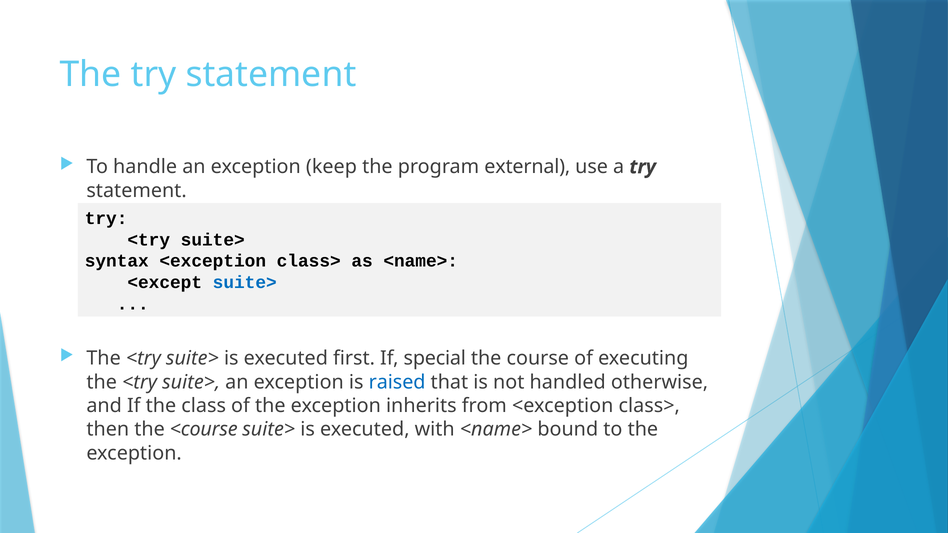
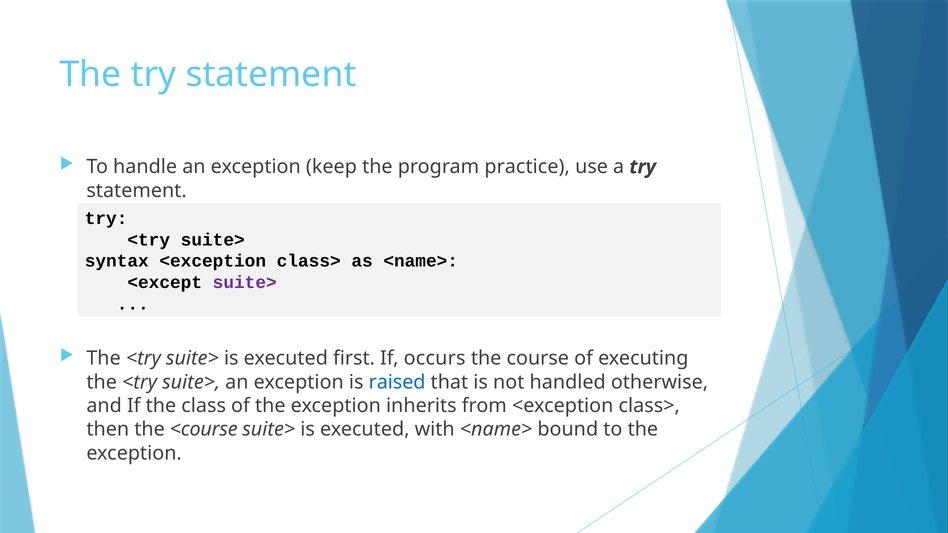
external: external -> practice
suite> at (245, 283) colour: blue -> purple
special: special -> occurs
